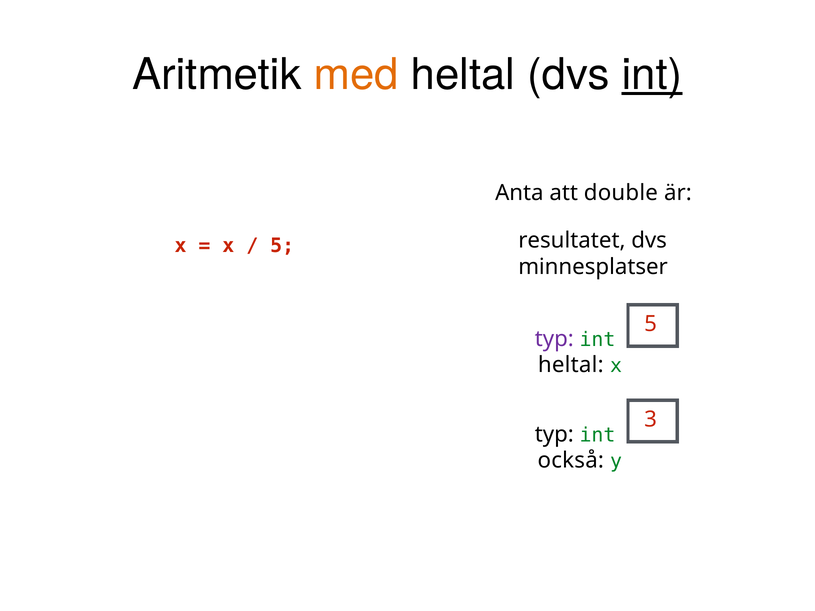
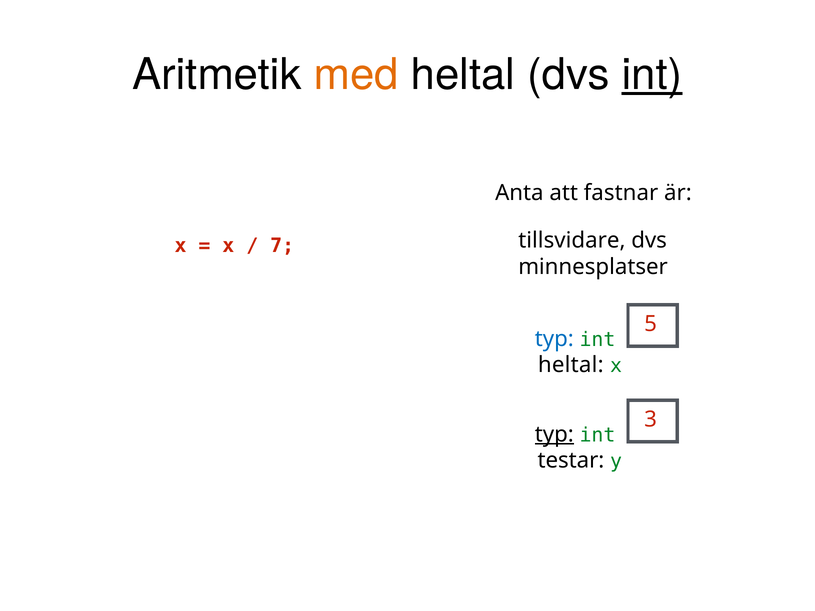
double: double -> fastnar
resultatet: resultatet -> tillsvidare
5 at (282, 246): 5 -> 7
typ at (554, 339) colour: purple -> blue
typ at (554, 434) underline: none -> present
också: också -> testar
